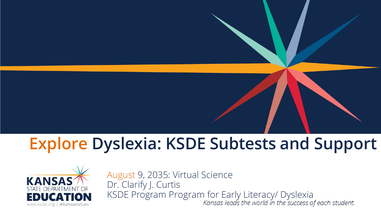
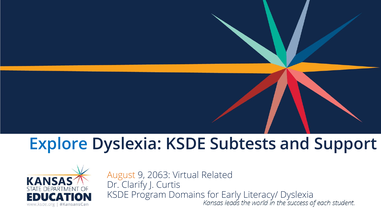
Explore colour: orange -> blue
2035: 2035 -> 2063
Science: Science -> Related
Program Program: Program -> Domains
